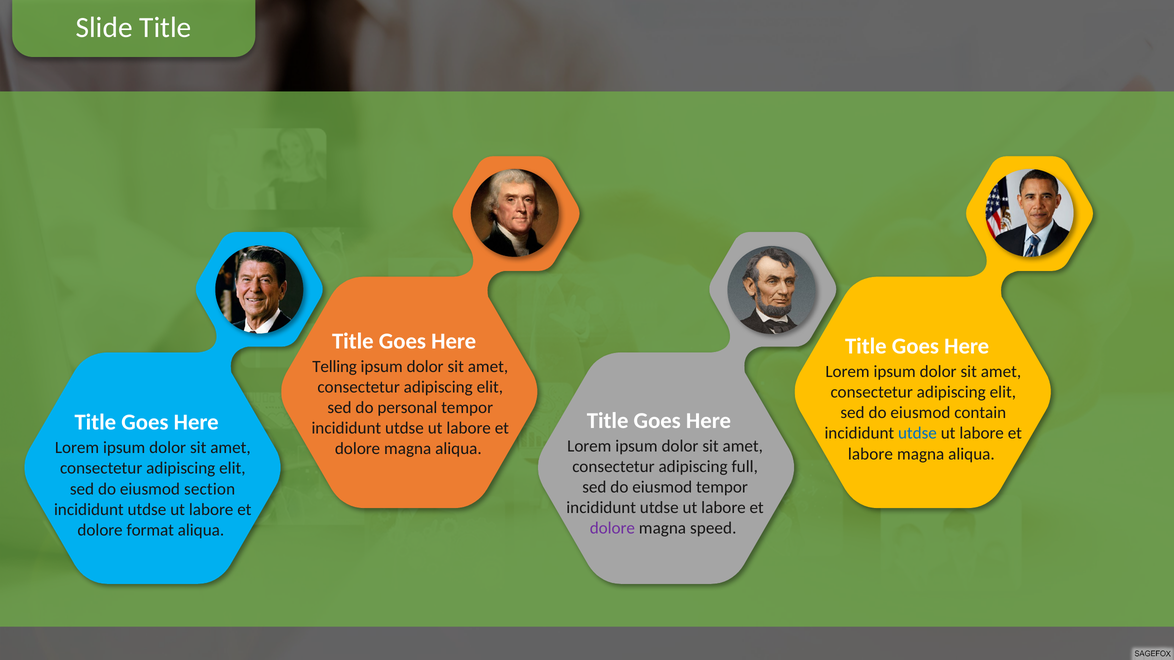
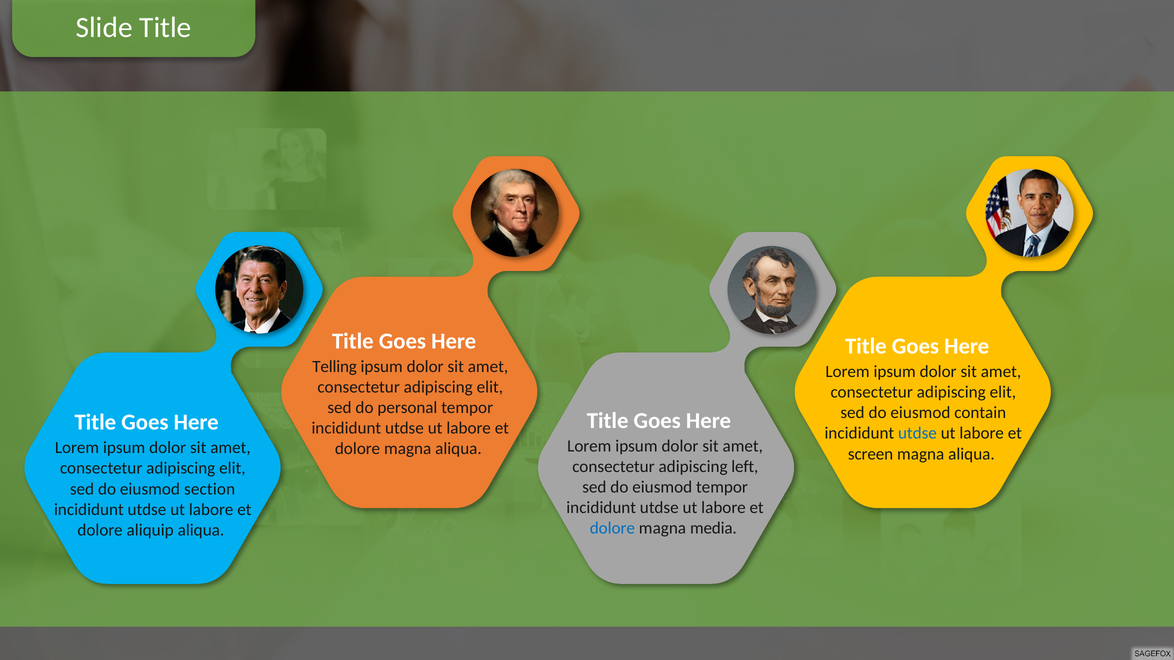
labore at (870, 454): labore -> screen
full: full -> left
dolore at (612, 528) colour: purple -> blue
speed: speed -> media
format: format -> aliquip
